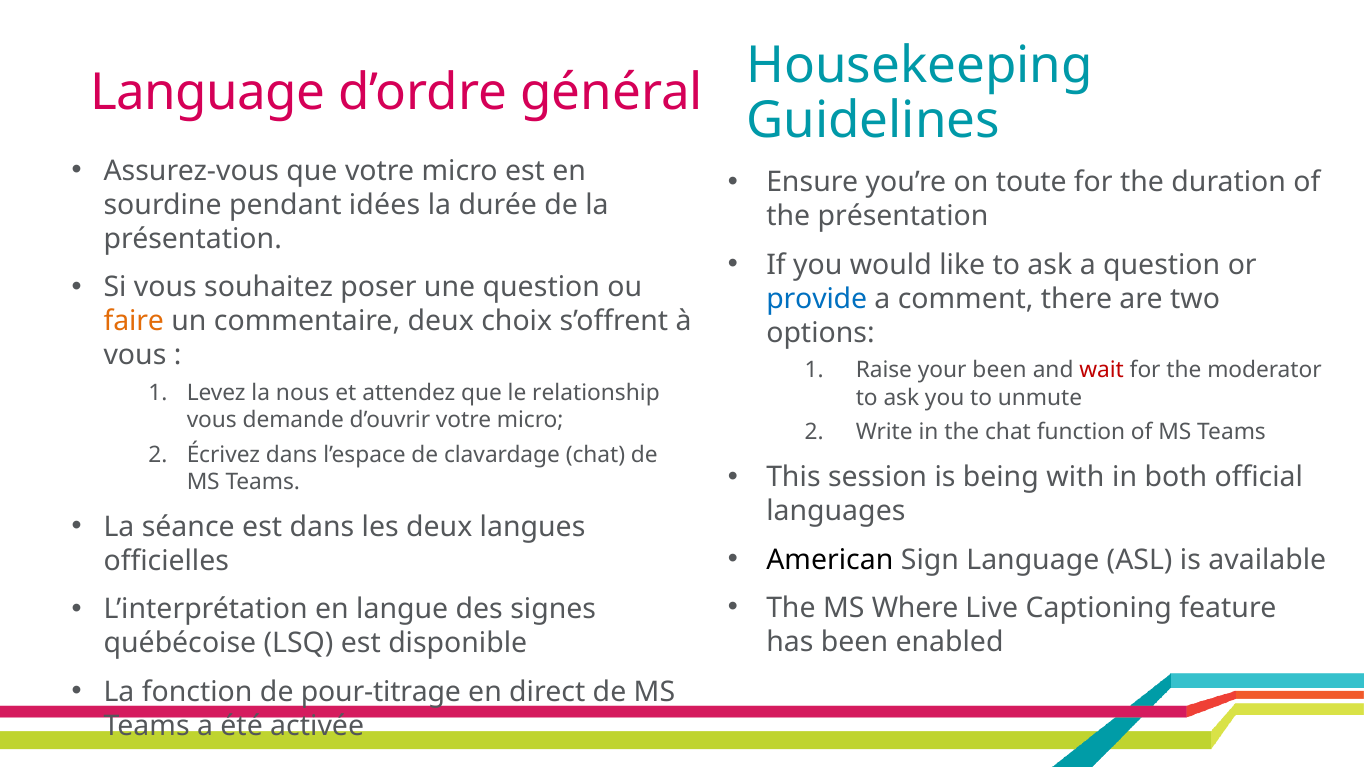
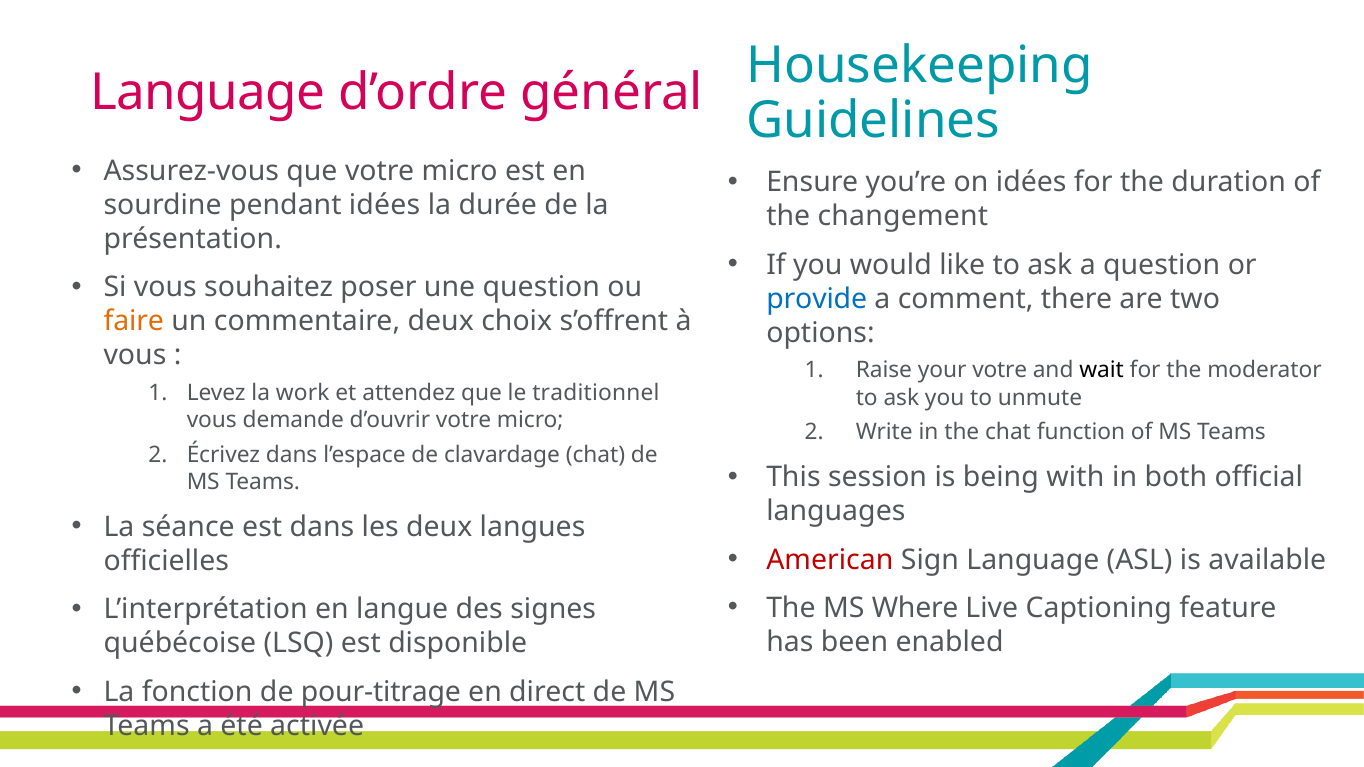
on toute: toute -> idées
the présentation: présentation -> changement
your been: been -> votre
wait colour: red -> black
nous: nous -> work
relationship: relationship -> traditionnel
American colour: black -> red
